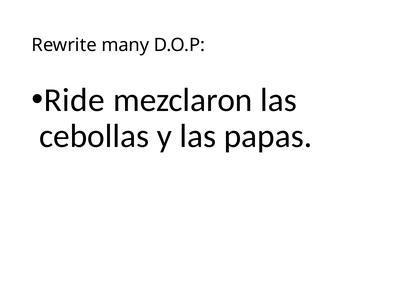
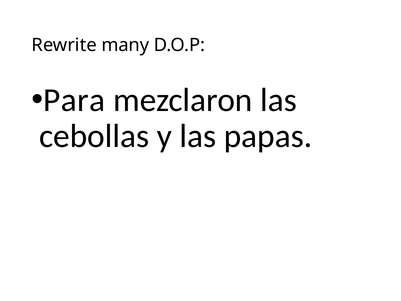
Ride: Ride -> Para
